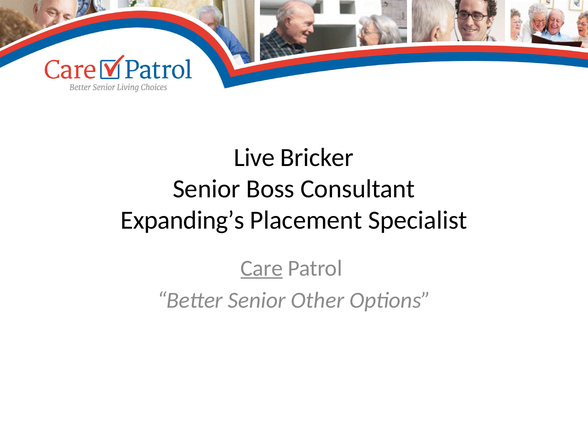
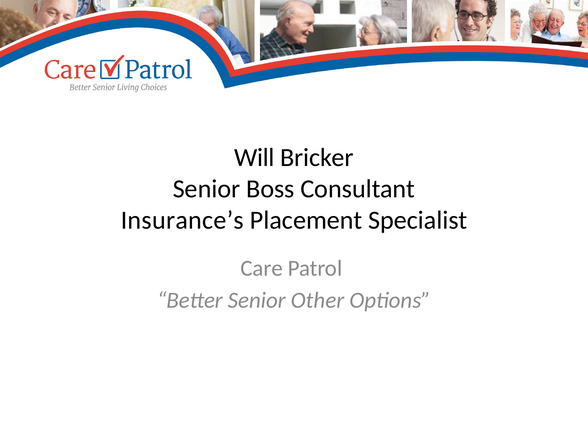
Live: Live -> Will
Expanding’s: Expanding’s -> Insurance’s
Care underline: present -> none
